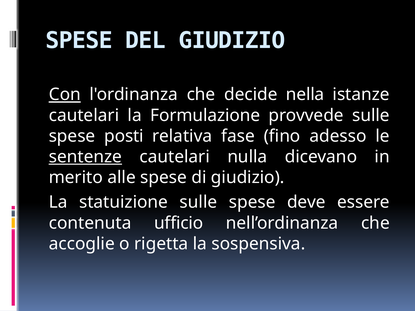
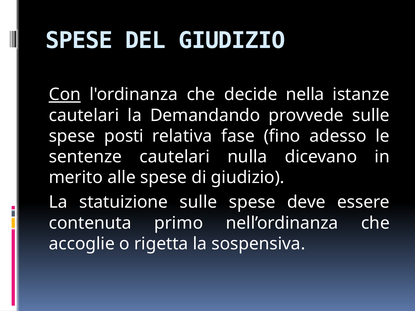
Formulazione: Formulazione -> Demandando
sentenze underline: present -> none
ufficio: ufficio -> primo
